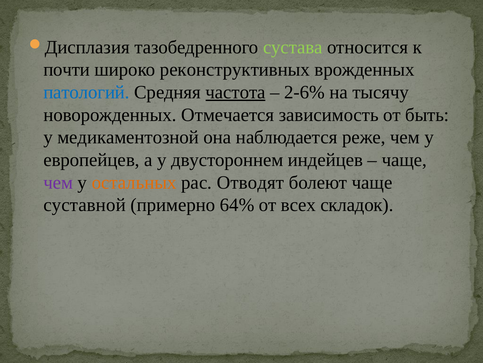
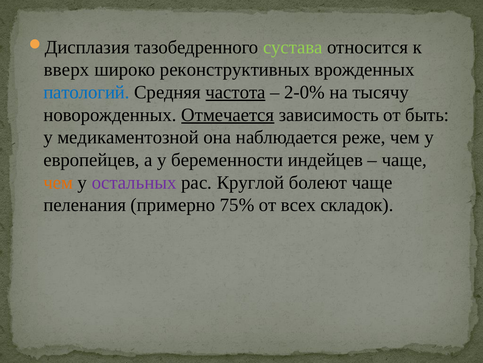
почти: почти -> вверх
2-6%: 2-6% -> 2-0%
Отмечается underline: none -> present
двустороннем: двустороннем -> беременности
чем at (58, 182) colour: purple -> orange
остальных colour: orange -> purple
Отводят: Отводят -> Круглой
суставной: суставной -> пеленания
64%: 64% -> 75%
